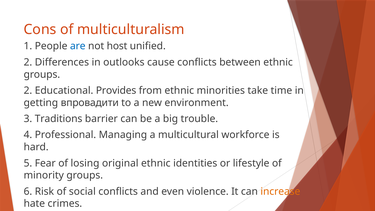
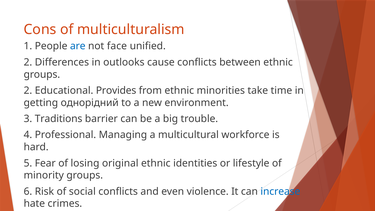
host: host -> face
впровадити: впровадити -> однорідний
increase colour: orange -> blue
